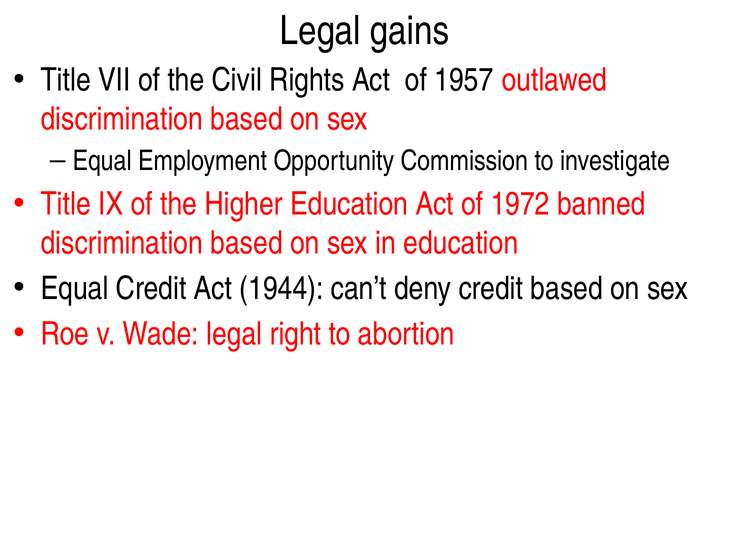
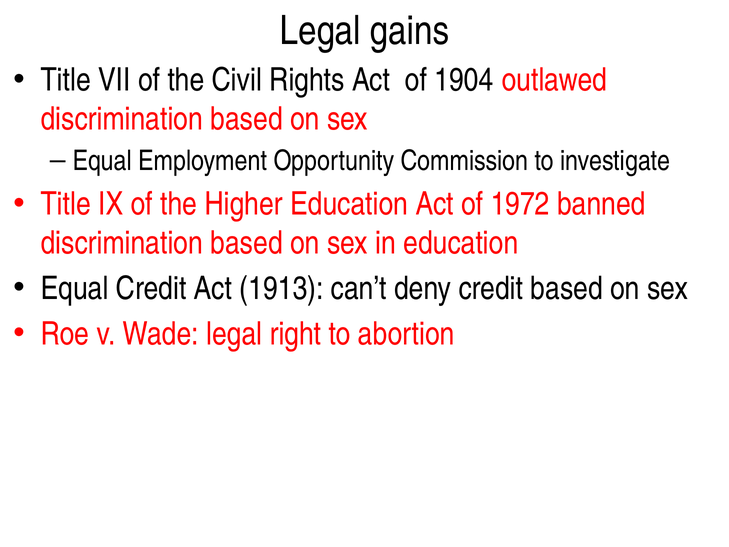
1957: 1957 -> 1904
1944: 1944 -> 1913
